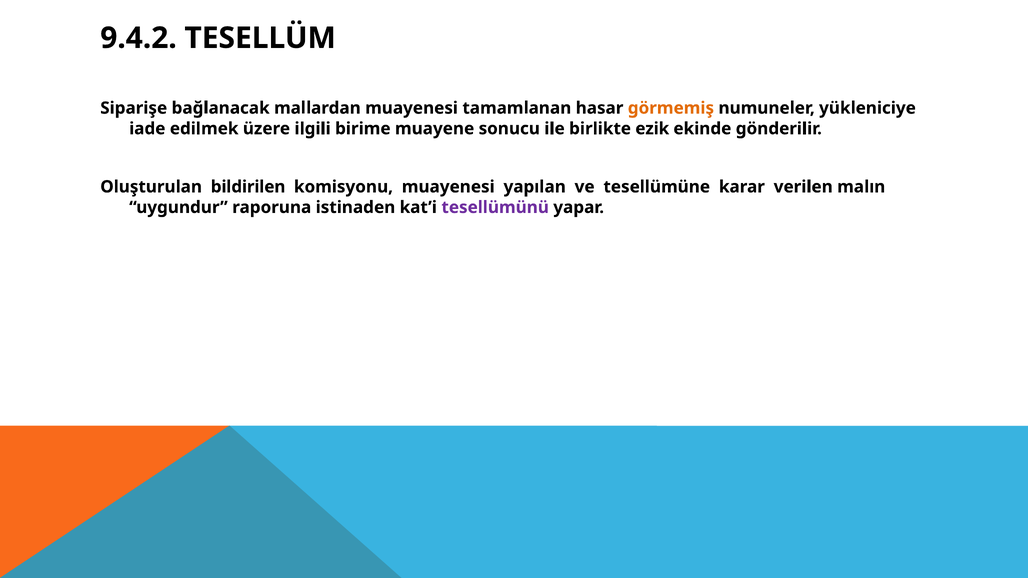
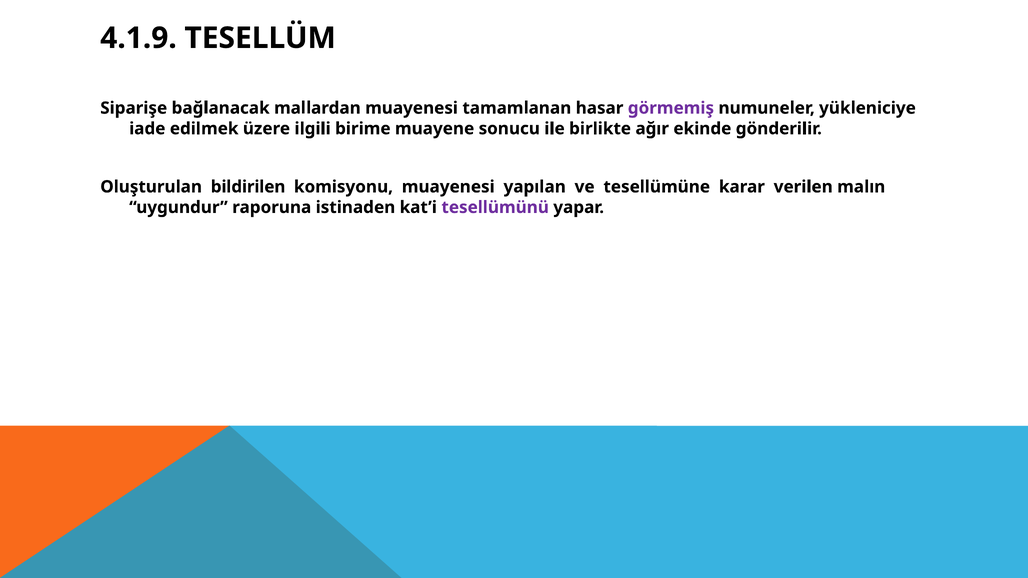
9.4.2: 9.4.2 -> 4.1.9
görmemiş colour: orange -> purple
ezik: ezik -> ağır
